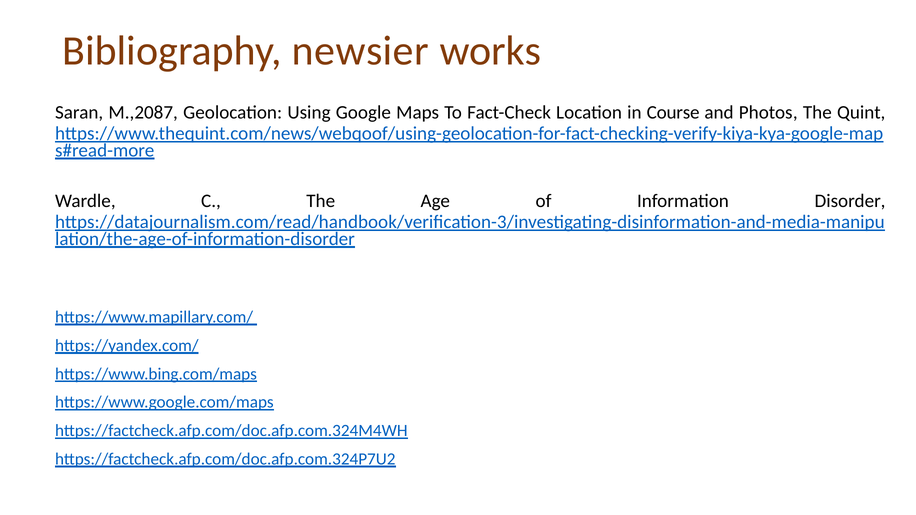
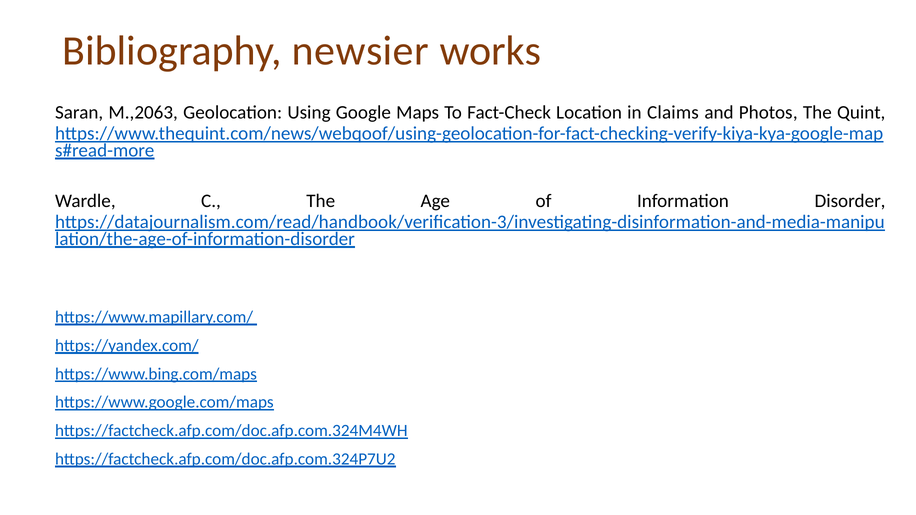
M.,2087: M.,2087 -> M.,2063
Course: Course -> Claims
